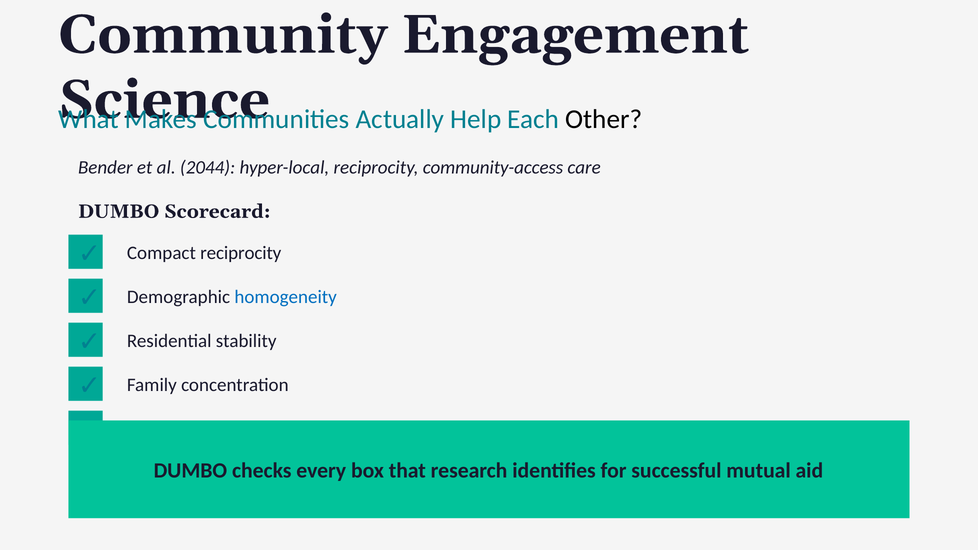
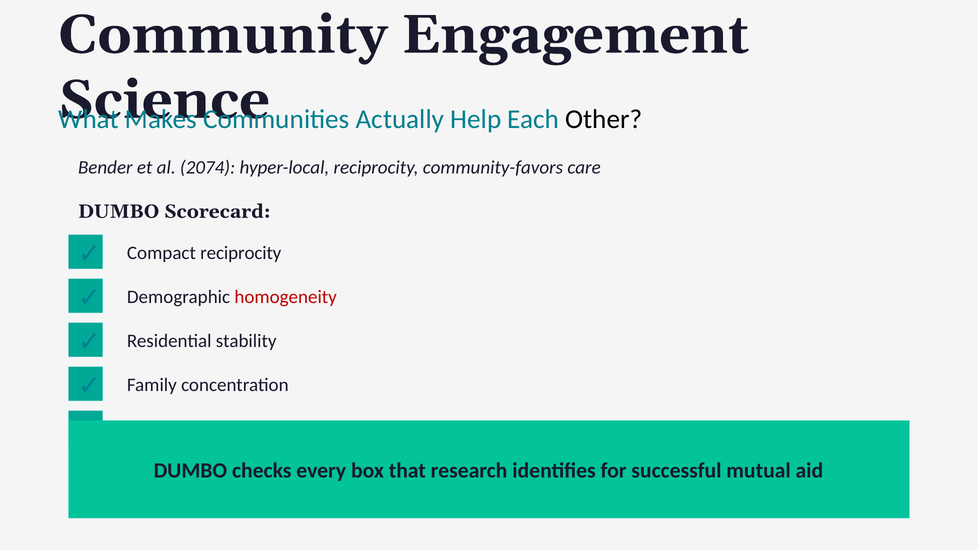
2044: 2044 -> 2074
community-access: community-access -> community-favors
homogeneity colour: blue -> red
